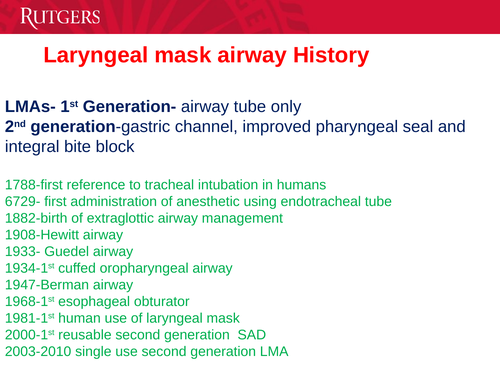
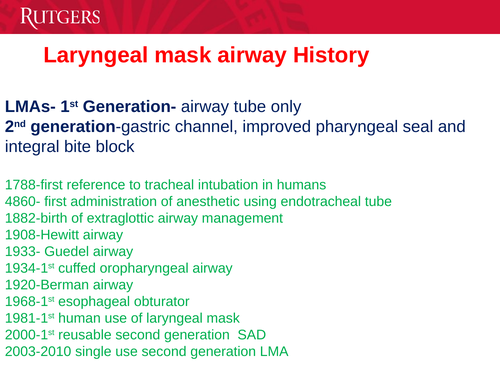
6729-: 6729- -> 4860-
1947-Berman: 1947-Berman -> 1920-Berman
